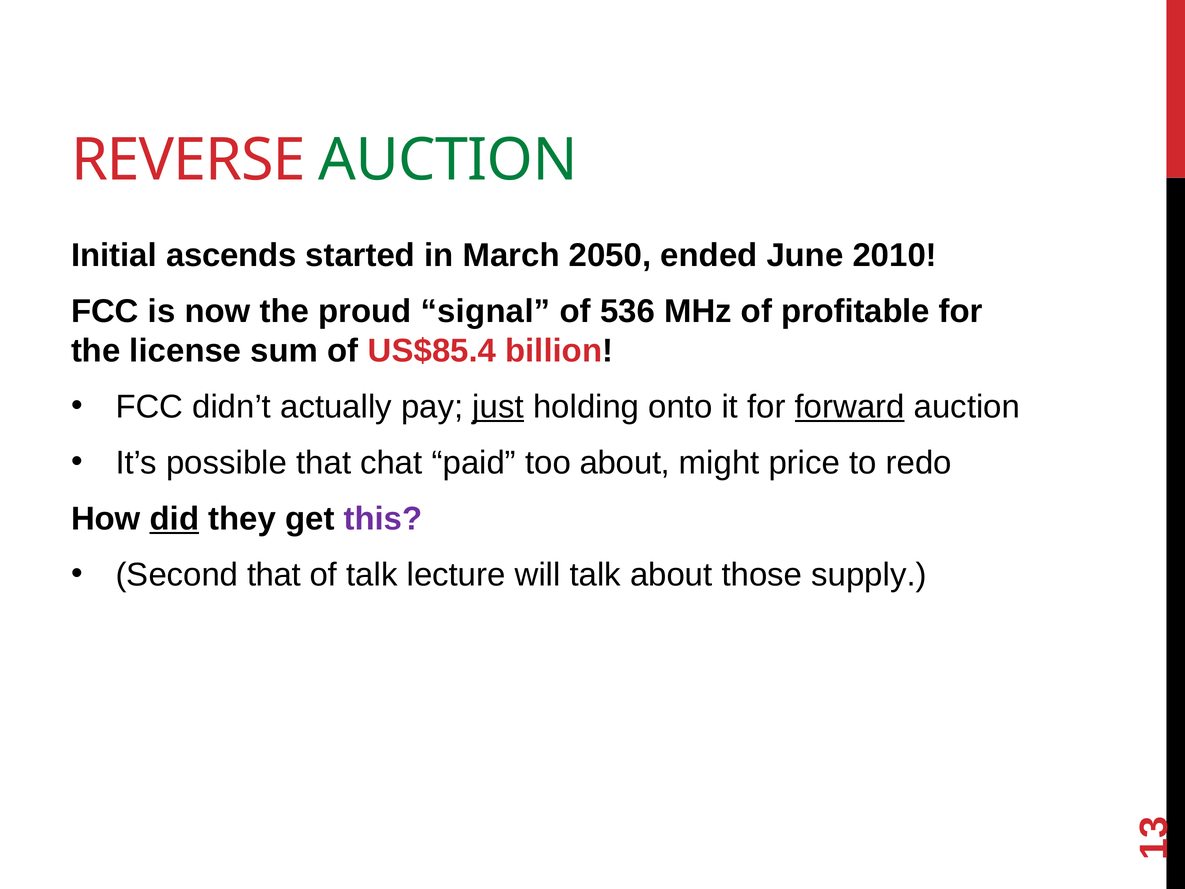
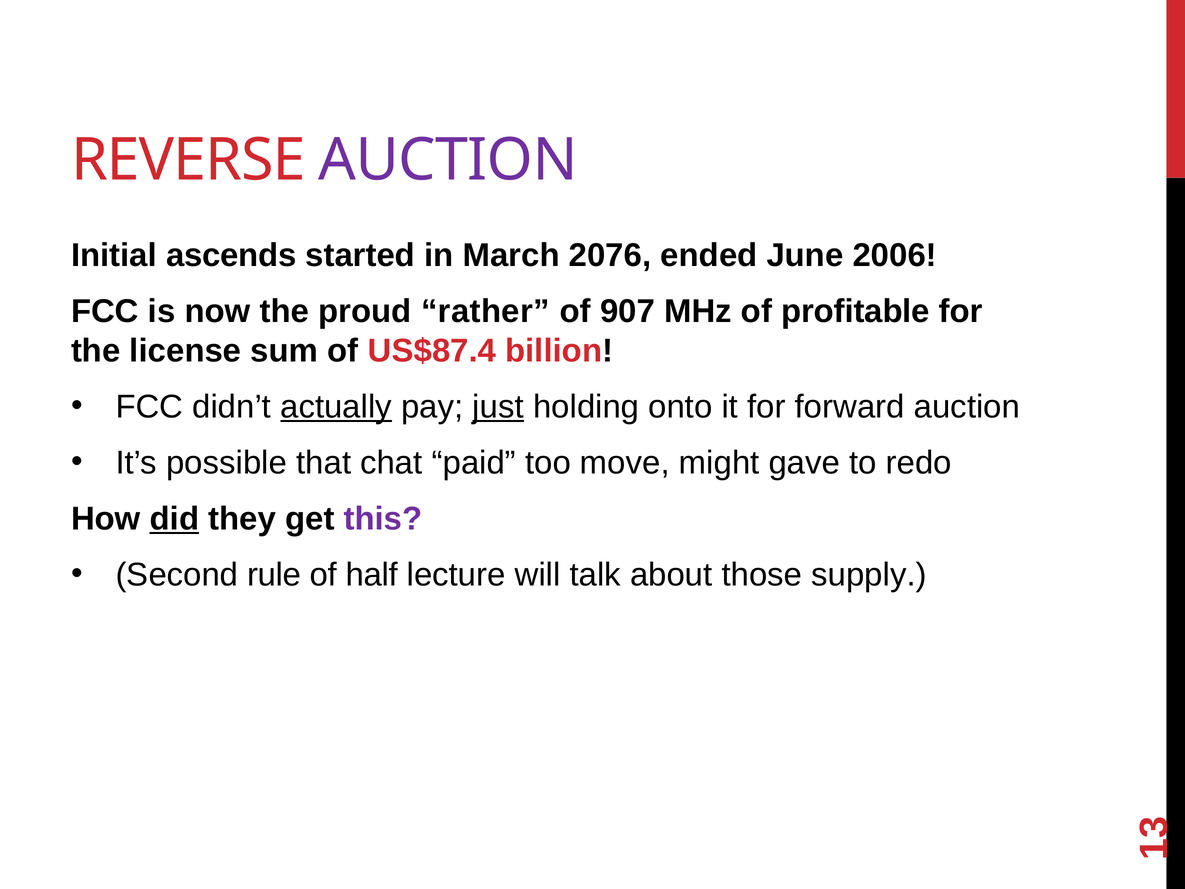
AUCTION at (448, 160) colour: green -> purple
2050: 2050 -> 2076
2010: 2010 -> 2006
signal: signal -> rather
536: 536 -> 907
US$85.4: US$85.4 -> US$87.4
actually underline: none -> present
forward underline: present -> none
too about: about -> move
price: price -> gave
Second that: that -> rule
of talk: talk -> half
